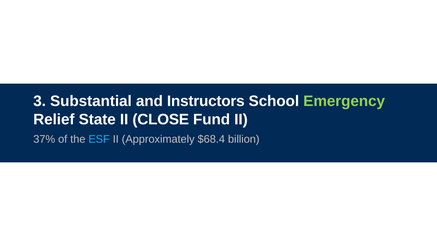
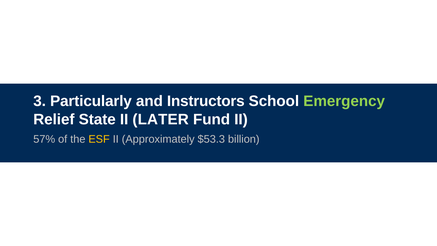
Substantial: Substantial -> Particularly
CLOSE: CLOSE -> LATER
37%: 37% -> 57%
ESF colour: light blue -> yellow
$68.4: $68.4 -> $53.3
